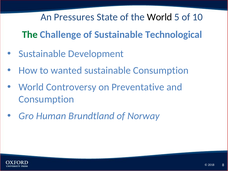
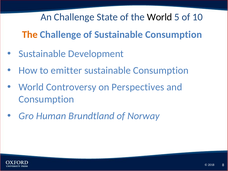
An Pressures: Pressures -> Challenge
The at (30, 35) colour: green -> orange
of Sustainable Technological: Technological -> Consumption
wanted: wanted -> emitter
Preventative: Preventative -> Perspectives
